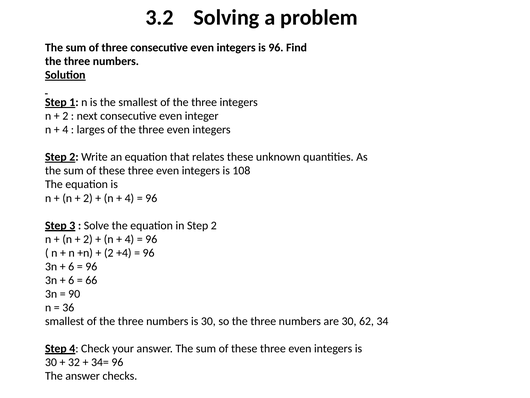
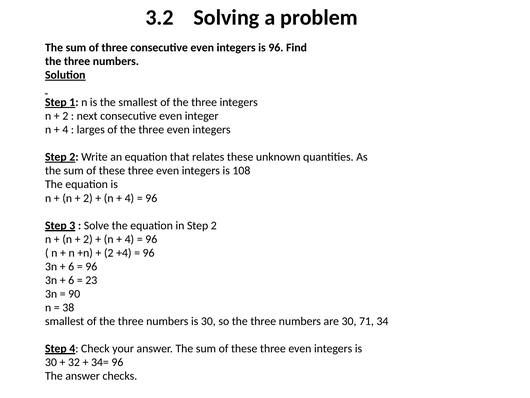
66: 66 -> 23
36: 36 -> 38
62: 62 -> 71
